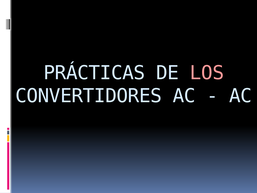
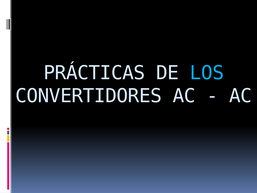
LOS colour: pink -> light blue
